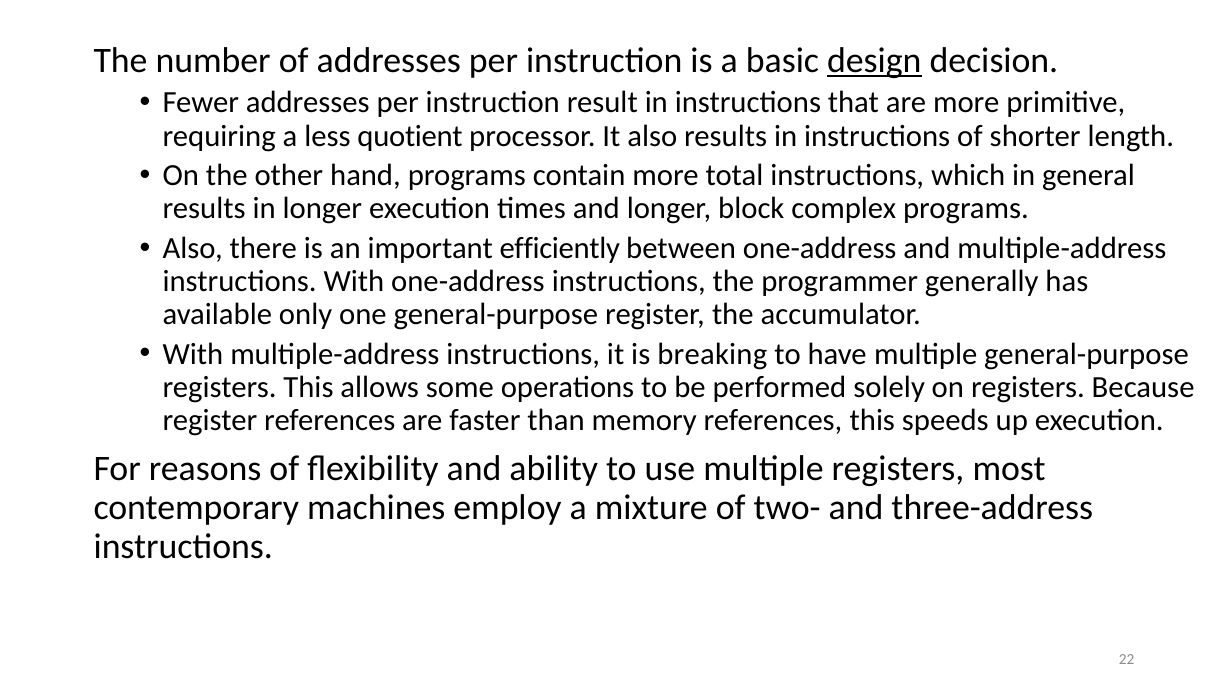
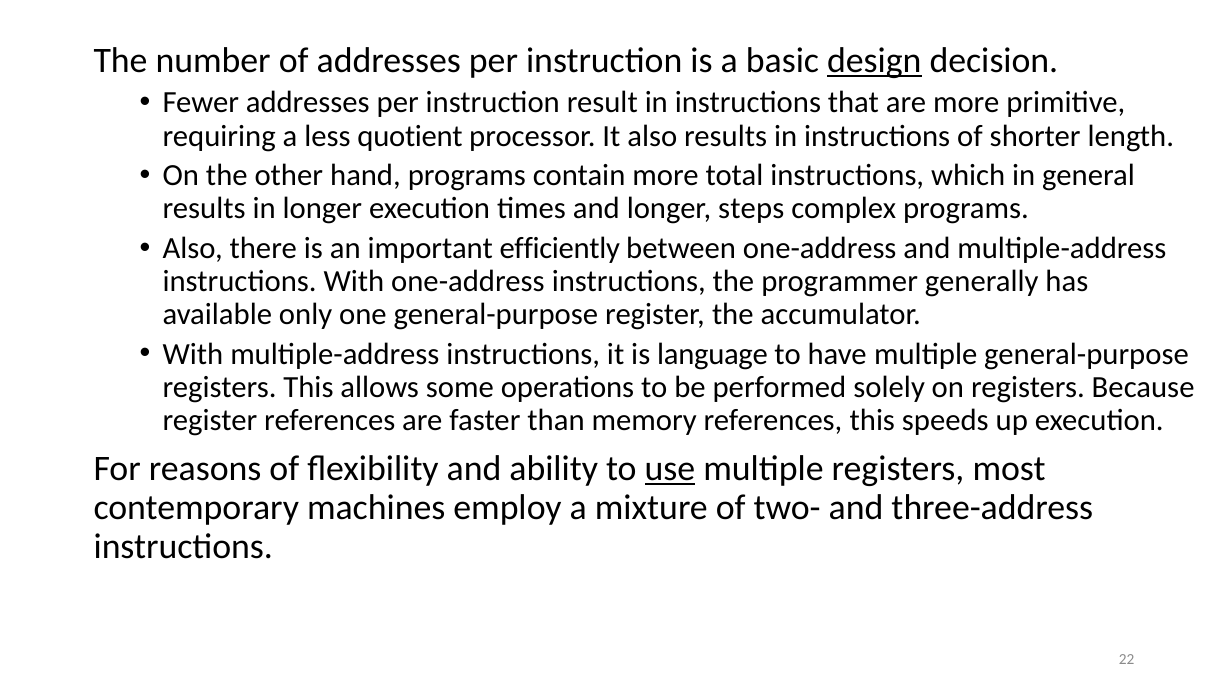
block: block -> steps
breaking: breaking -> language
use underline: none -> present
